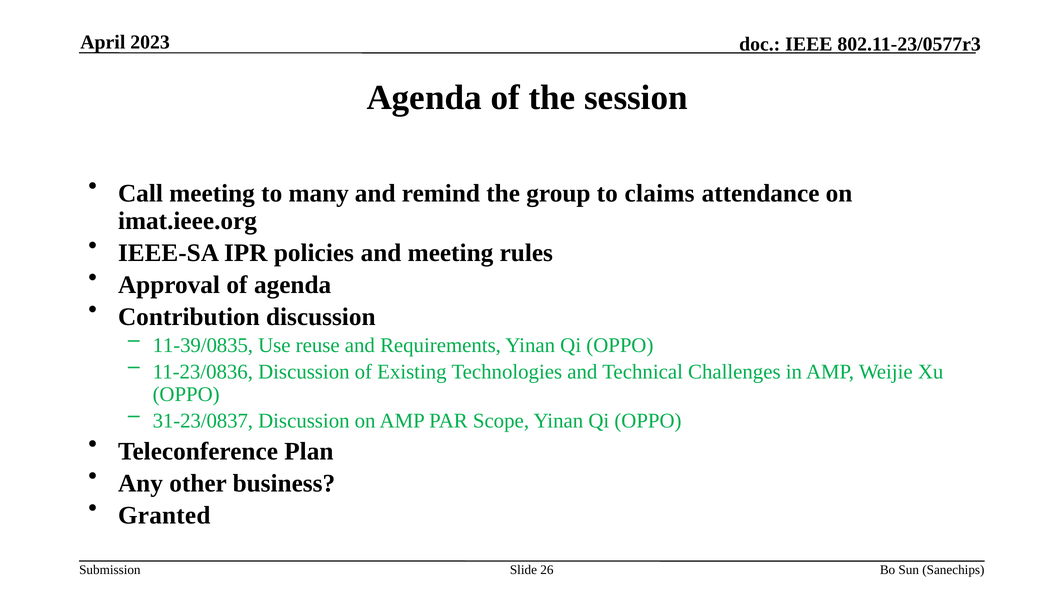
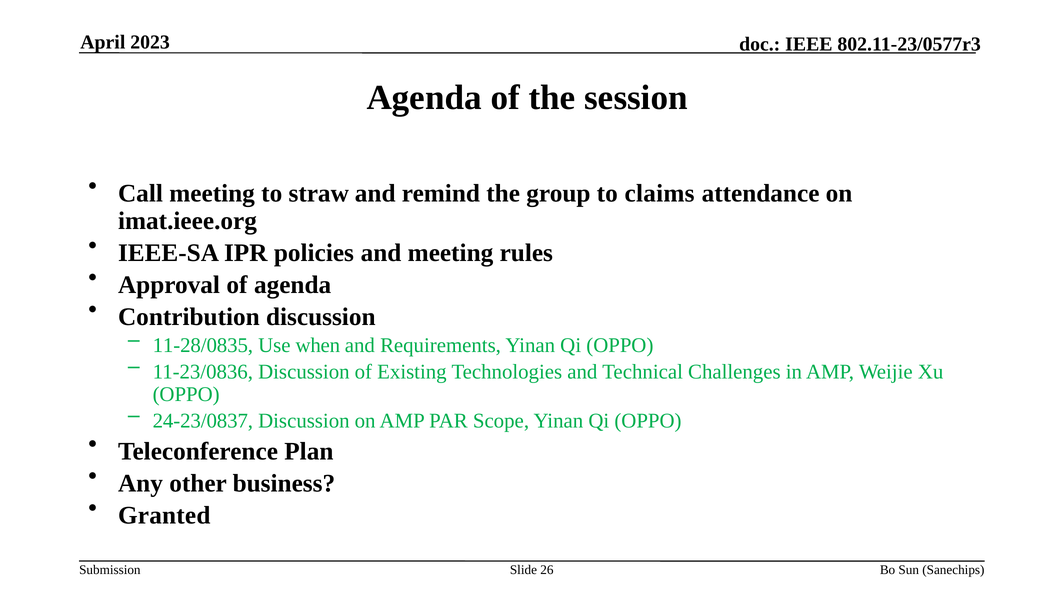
many: many -> straw
11-39/0835: 11-39/0835 -> 11-28/0835
reuse: reuse -> when
31-23/0837: 31-23/0837 -> 24-23/0837
